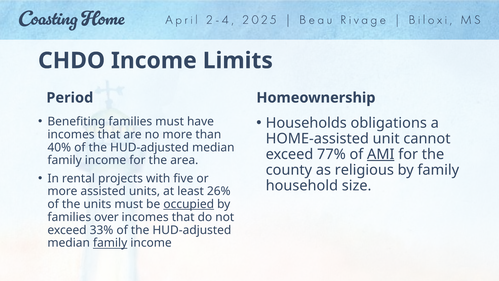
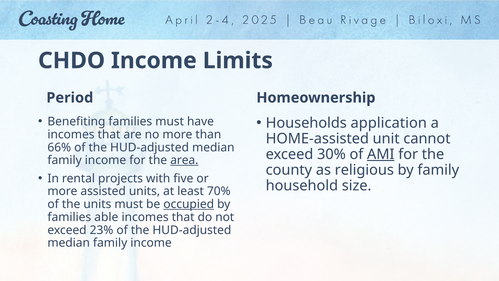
obligations: obligations -> application
40%: 40% -> 66%
77%: 77% -> 30%
area underline: none -> present
26%: 26% -> 70%
over: over -> able
33%: 33% -> 23%
family at (110, 243) underline: present -> none
